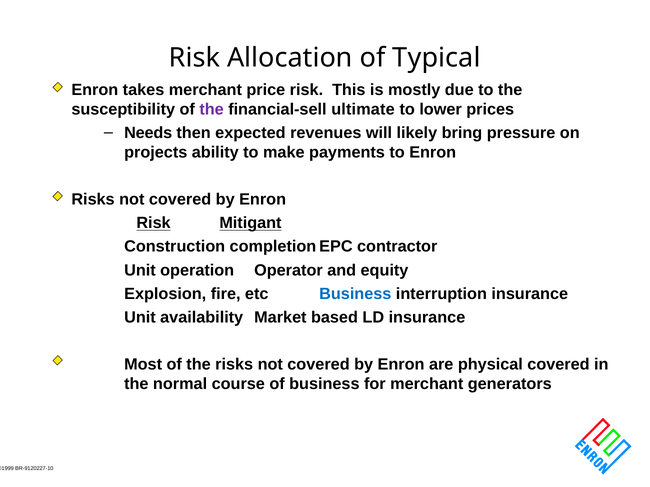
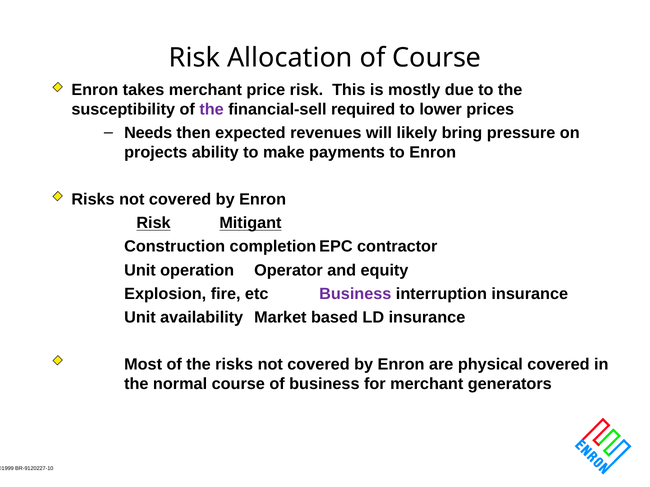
of Typical: Typical -> Course
ultimate: ultimate -> required
Business at (355, 294) colour: blue -> purple
